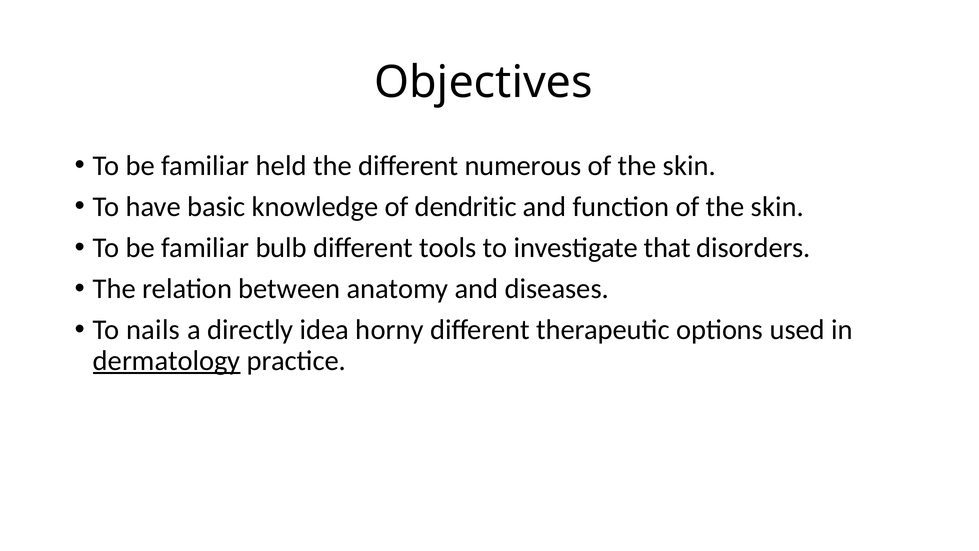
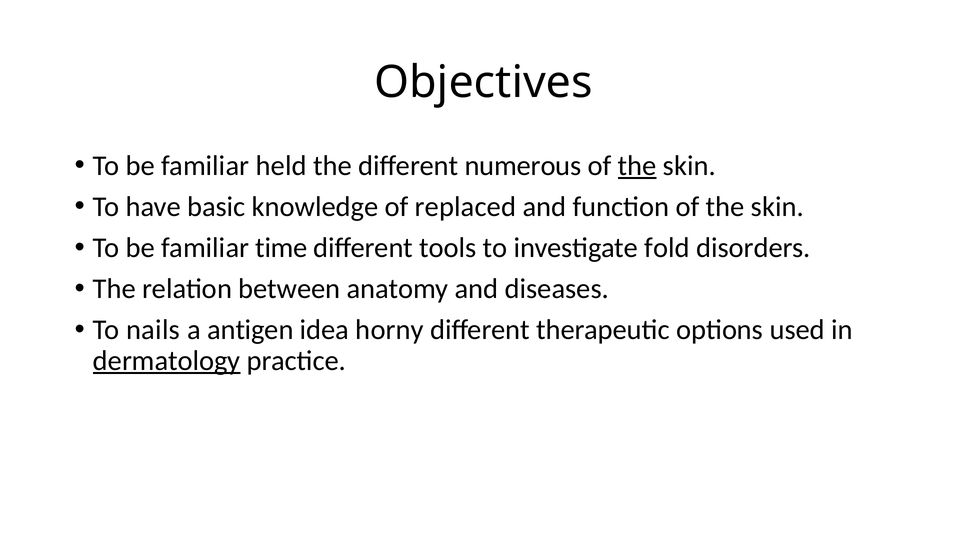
the at (637, 166) underline: none -> present
dendritic: dendritic -> replaced
bulb: bulb -> time
that: that -> fold
directly: directly -> antigen
